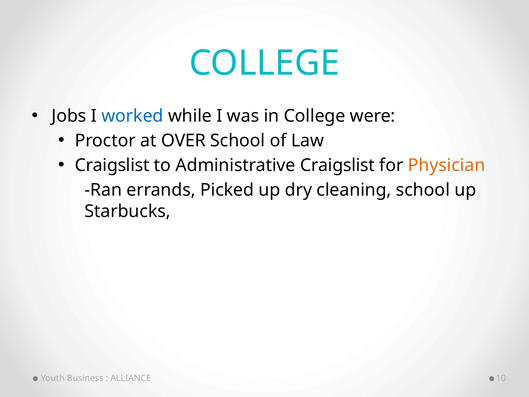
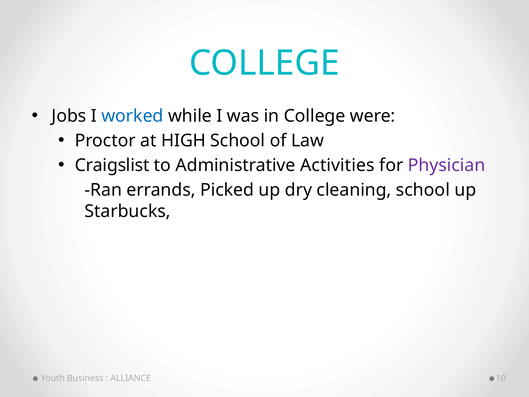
OVER: OVER -> HIGH
Administrative Craigslist: Craigslist -> Activities
Physician colour: orange -> purple
